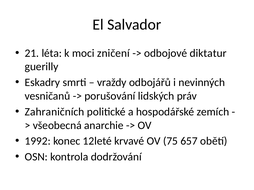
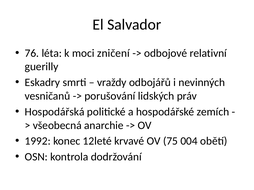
21: 21 -> 76
diktatur: diktatur -> relativní
Zahraničních: Zahraničních -> Hospodářská
657: 657 -> 004
